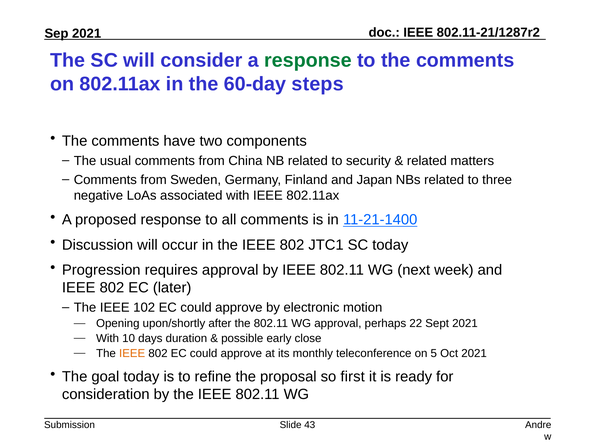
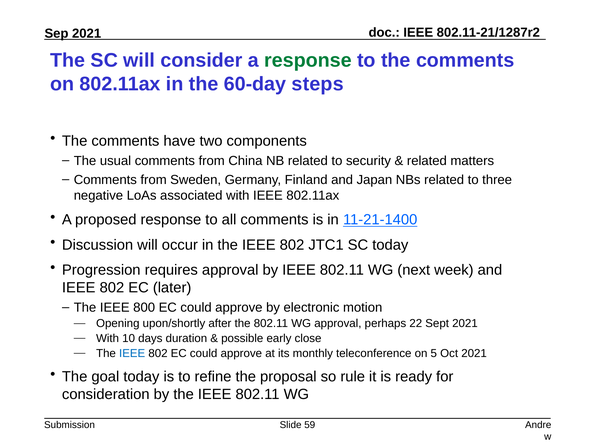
102: 102 -> 800
IEEE at (132, 353) colour: orange -> blue
first: first -> rule
43: 43 -> 59
